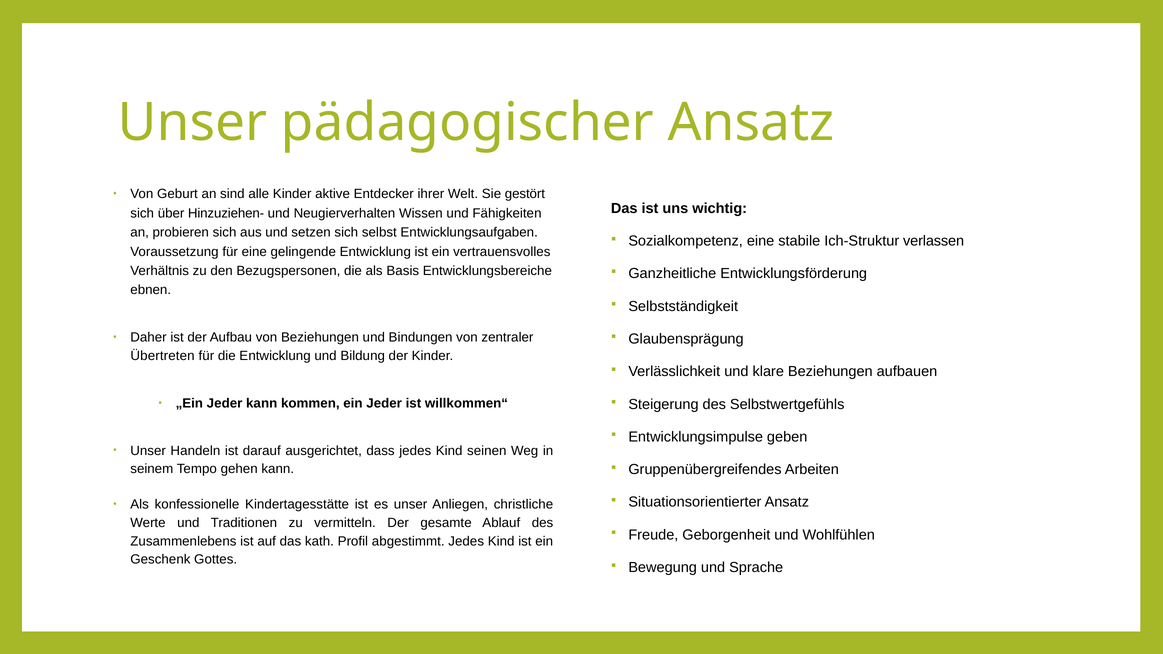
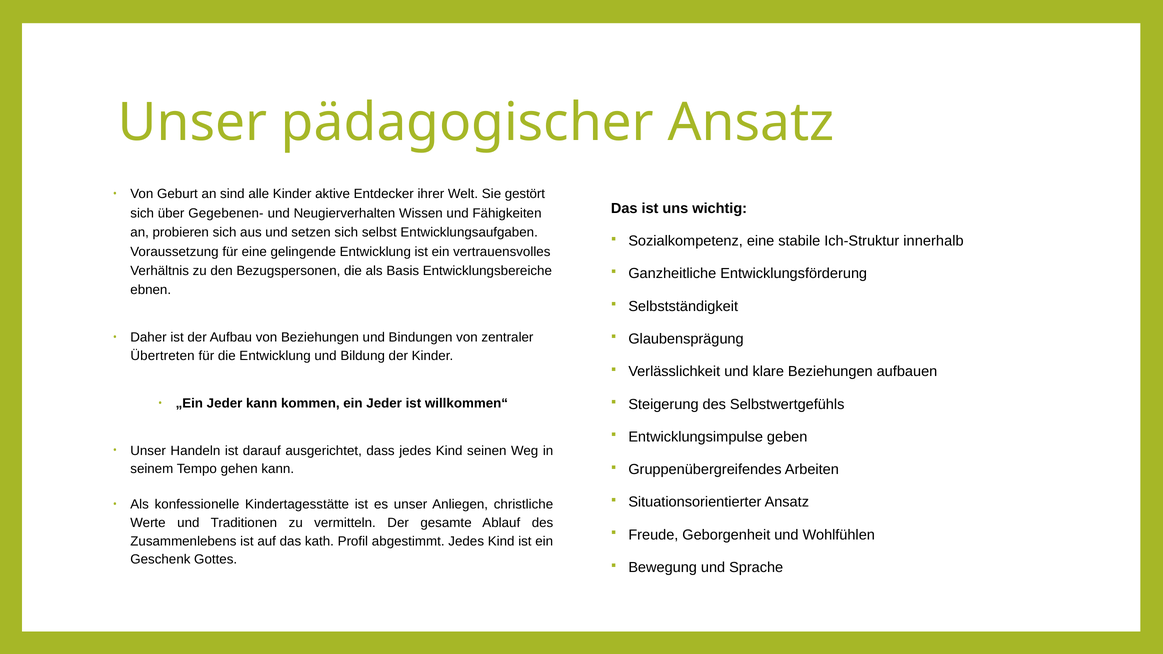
Hinzuziehen-: Hinzuziehen- -> Gegebenen-
verlassen: verlassen -> innerhalb
